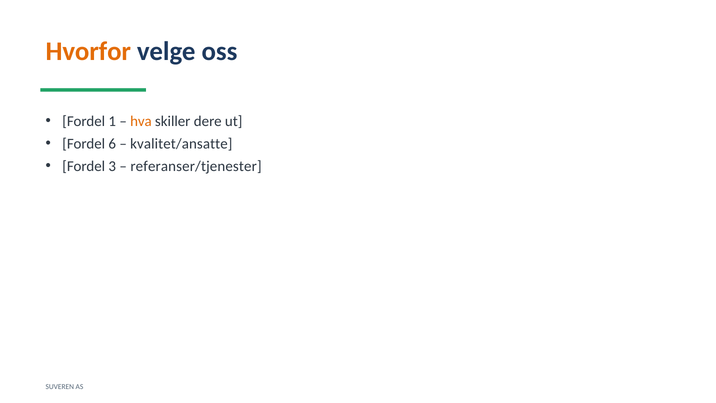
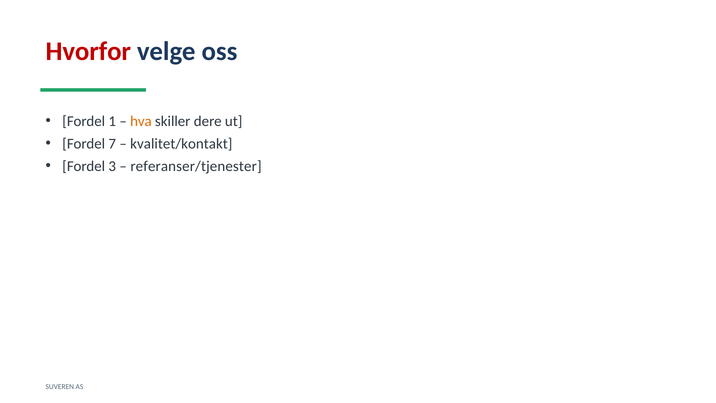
Hvorfor colour: orange -> red
6: 6 -> 7
kvalitet/ansatte: kvalitet/ansatte -> kvalitet/kontakt
